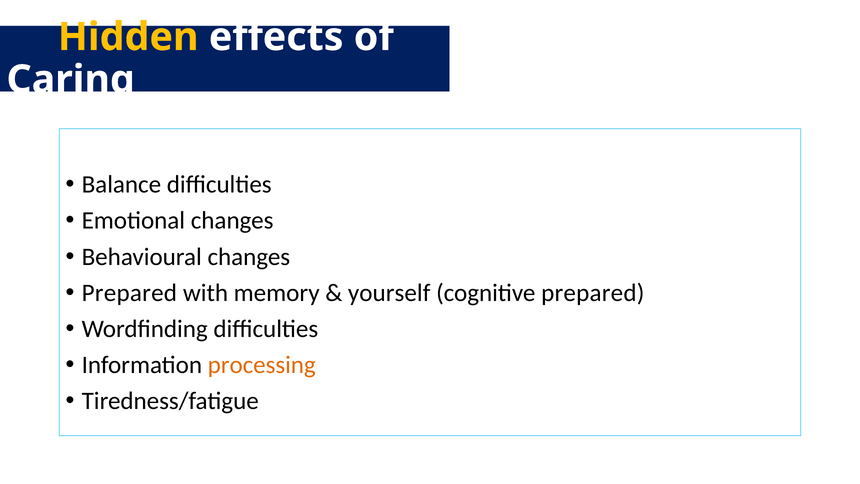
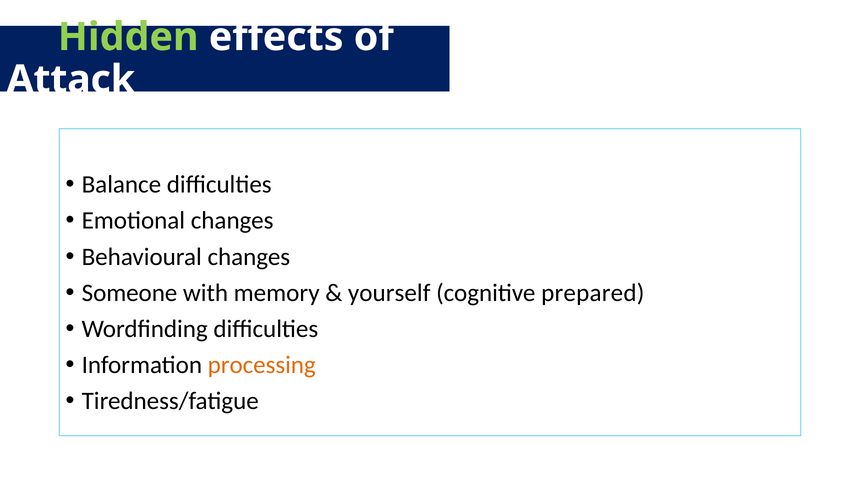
Hidden colour: yellow -> light green
Caring: Caring -> Attack
Prepared at (129, 293): Prepared -> Someone
